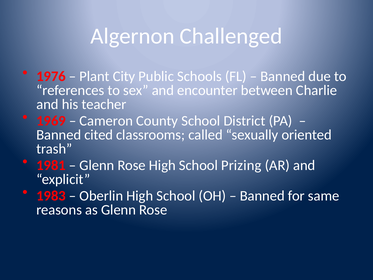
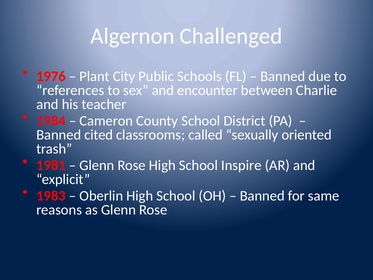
1969: 1969 -> 1984
Prizing: Prizing -> Inspire
